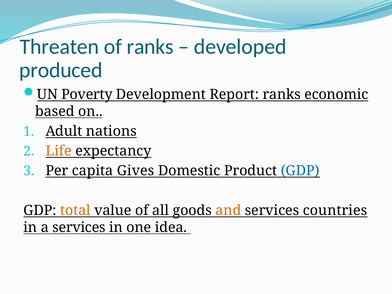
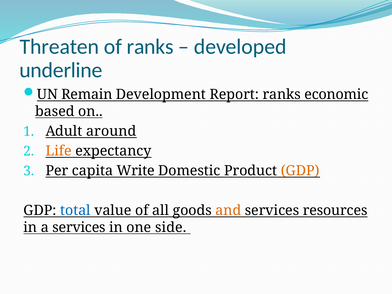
produced: produced -> underline
Poverty: Poverty -> Remain
nations: nations -> around
Gives: Gives -> Write
GDP at (300, 171) colour: blue -> orange
total colour: orange -> blue
countries: countries -> resources
idea: idea -> side
